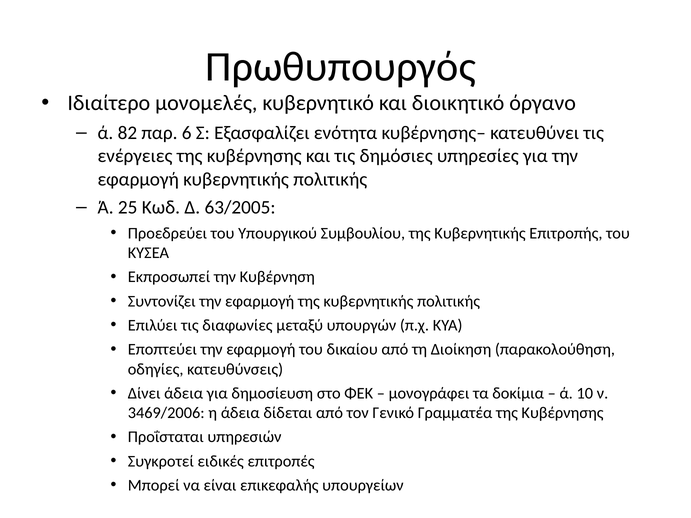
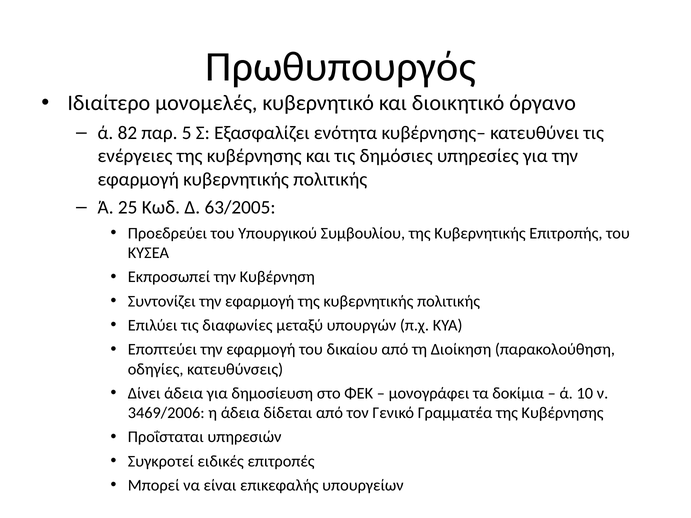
6: 6 -> 5
